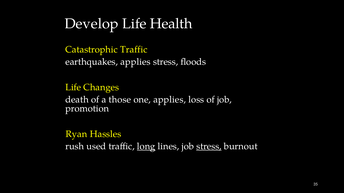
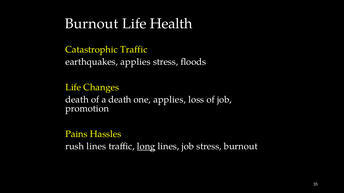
Develop at (92, 24): Develop -> Burnout
a those: those -> death
Ryan: Ryan -> Pains
rush used: used -> lines
stress at (209, 147) underline: present -> none
